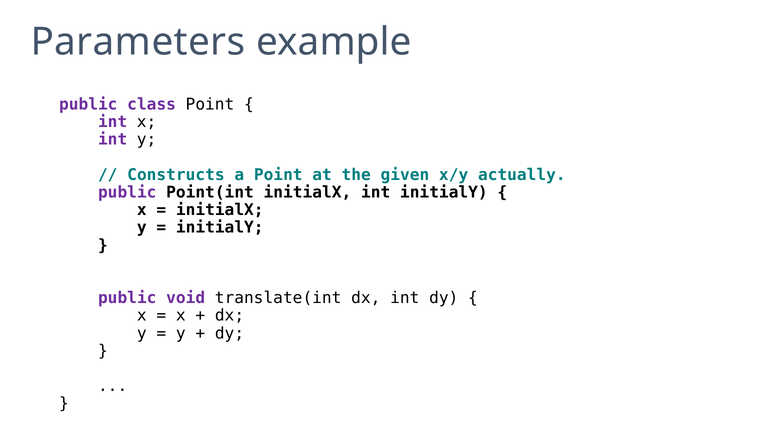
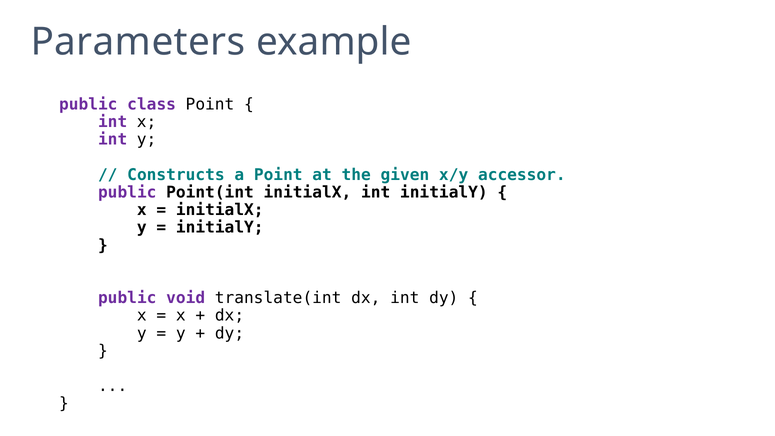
actually: actually -> accessor
